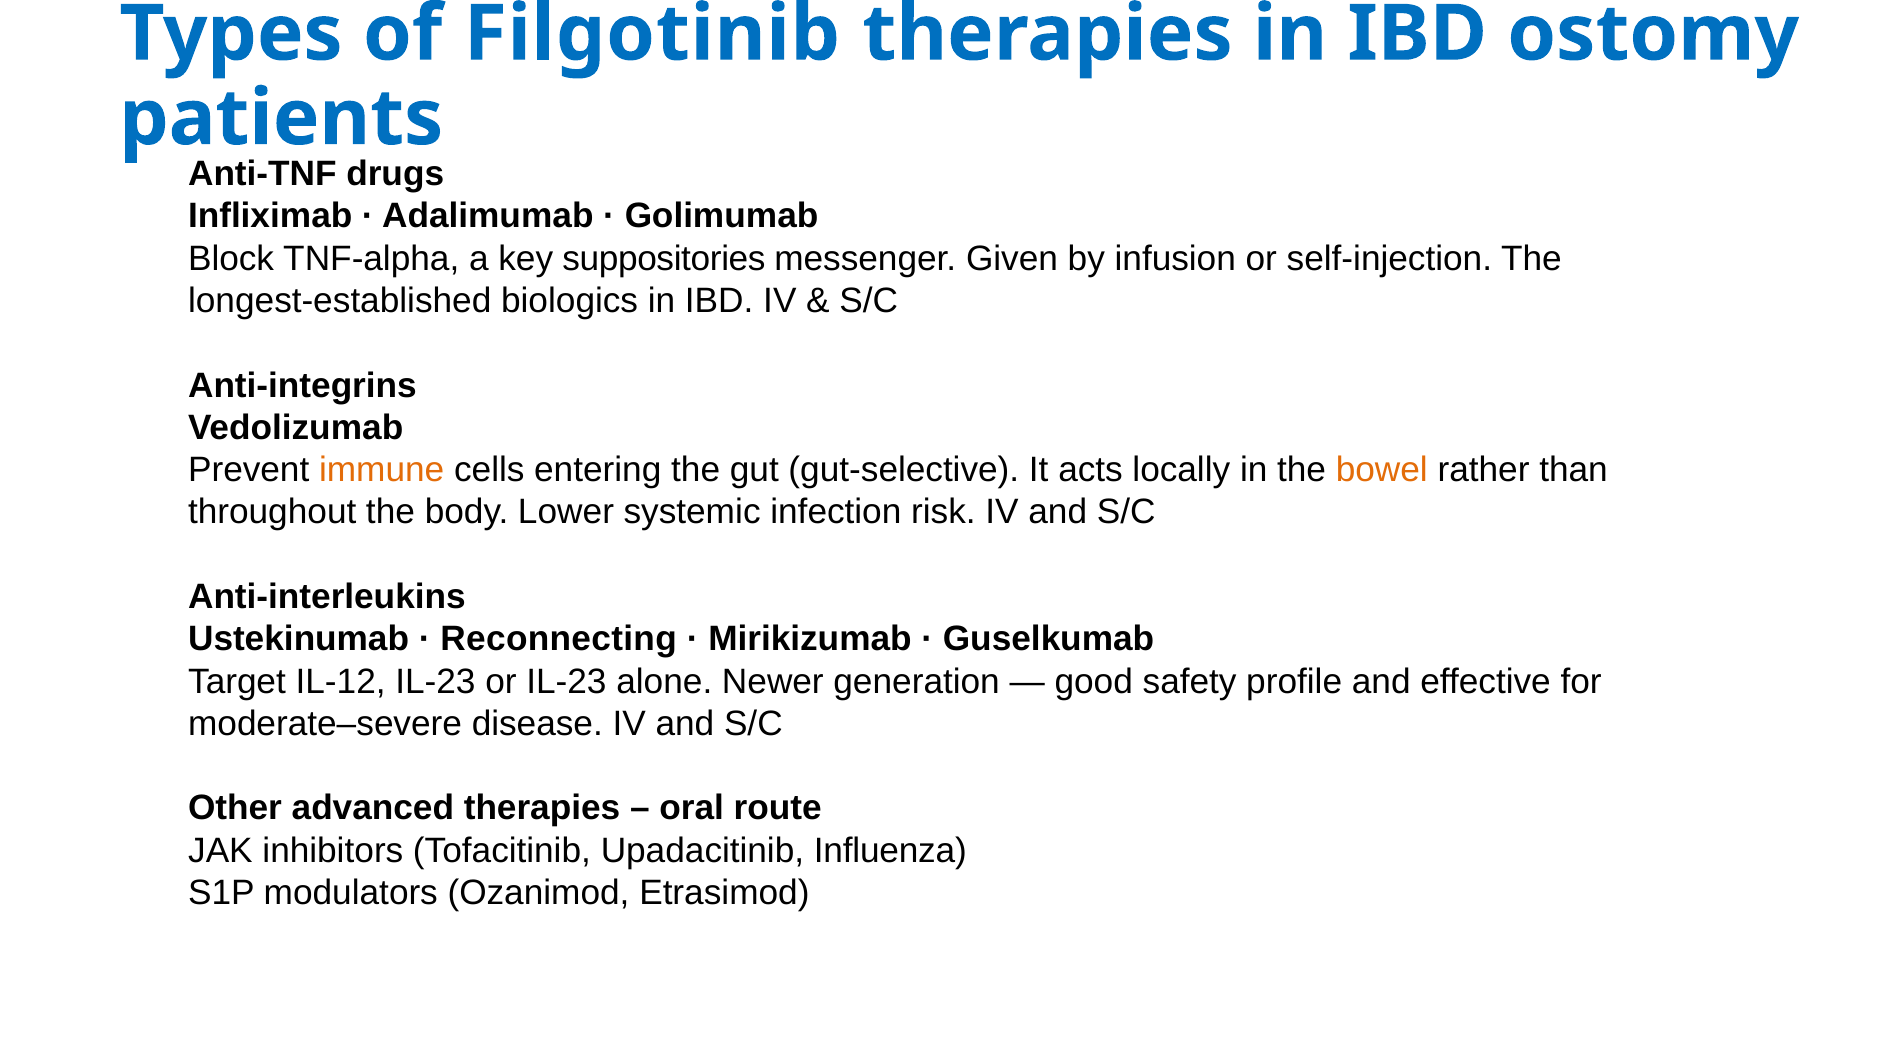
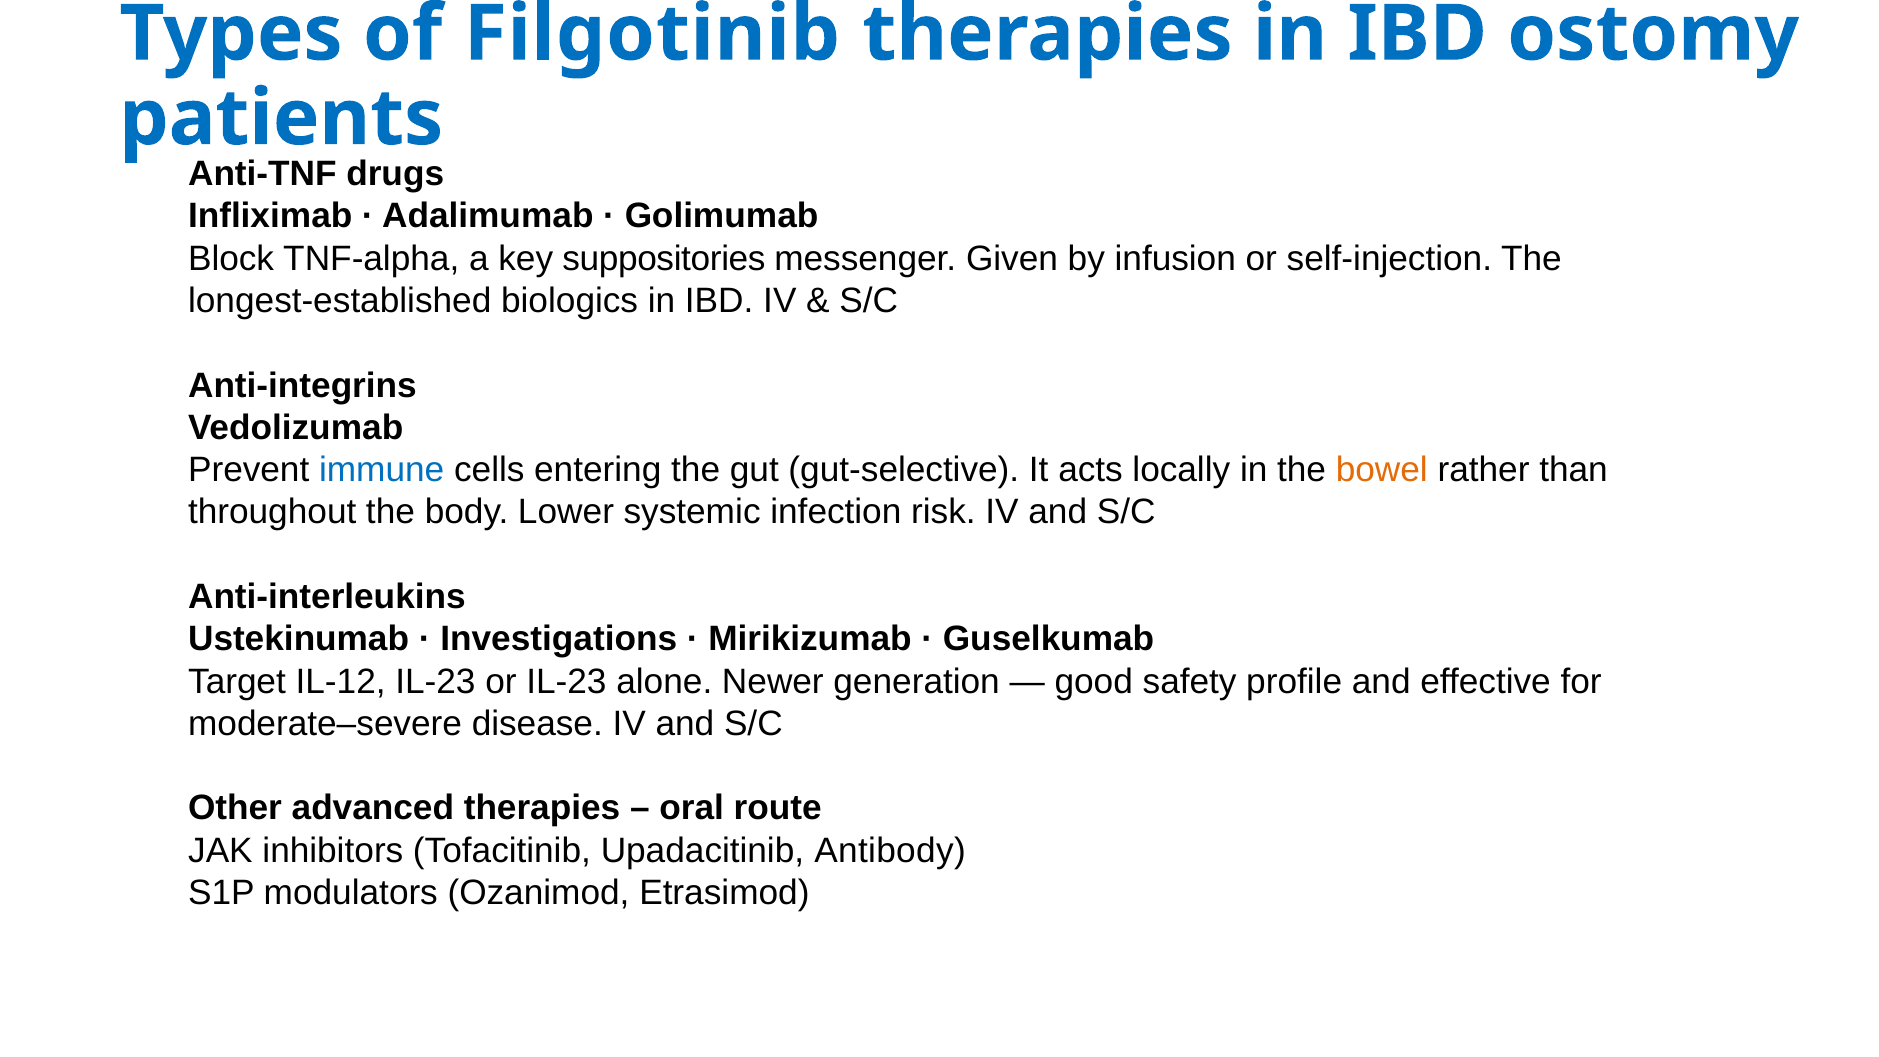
immune colour: orange -> blue
Reconnecting: Reconnecting -> Investigations
Influenza: Influenza -> Antibody
